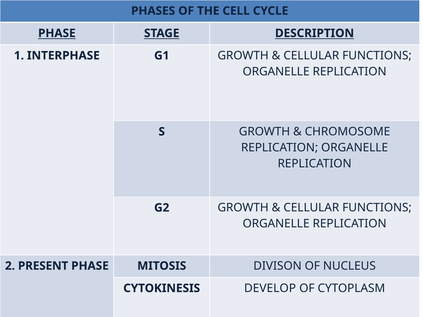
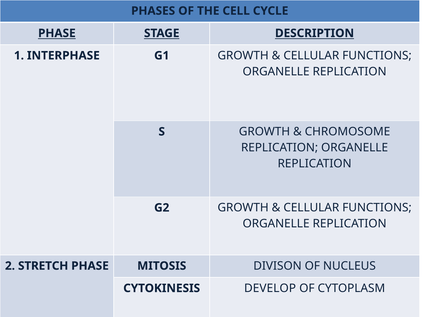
PRESENT: PRESENT -> STRETCH
